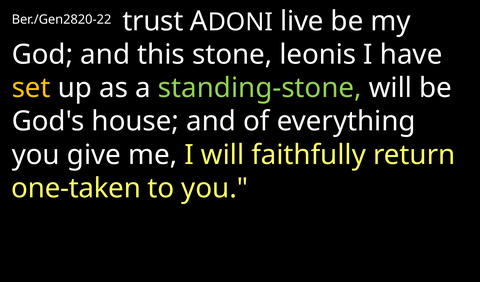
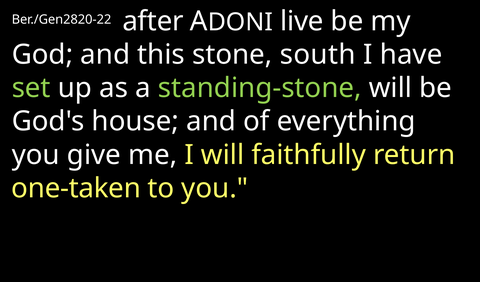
trust: trust -> after
leonis: leonis -> south
set colour: yellow -> light green
